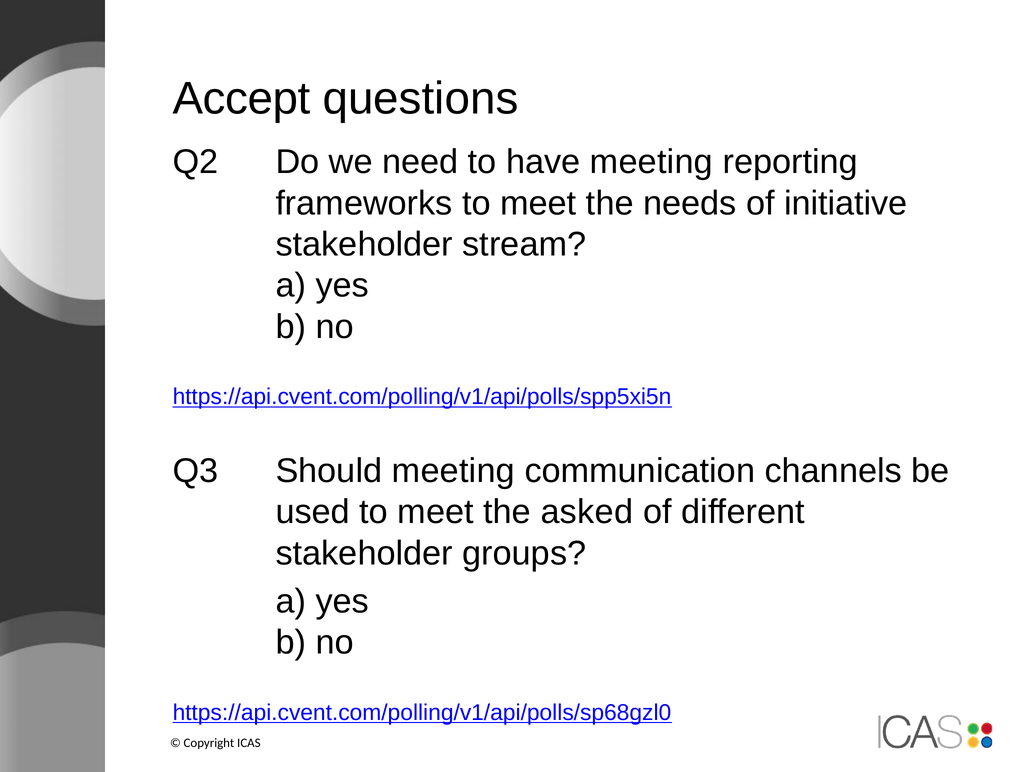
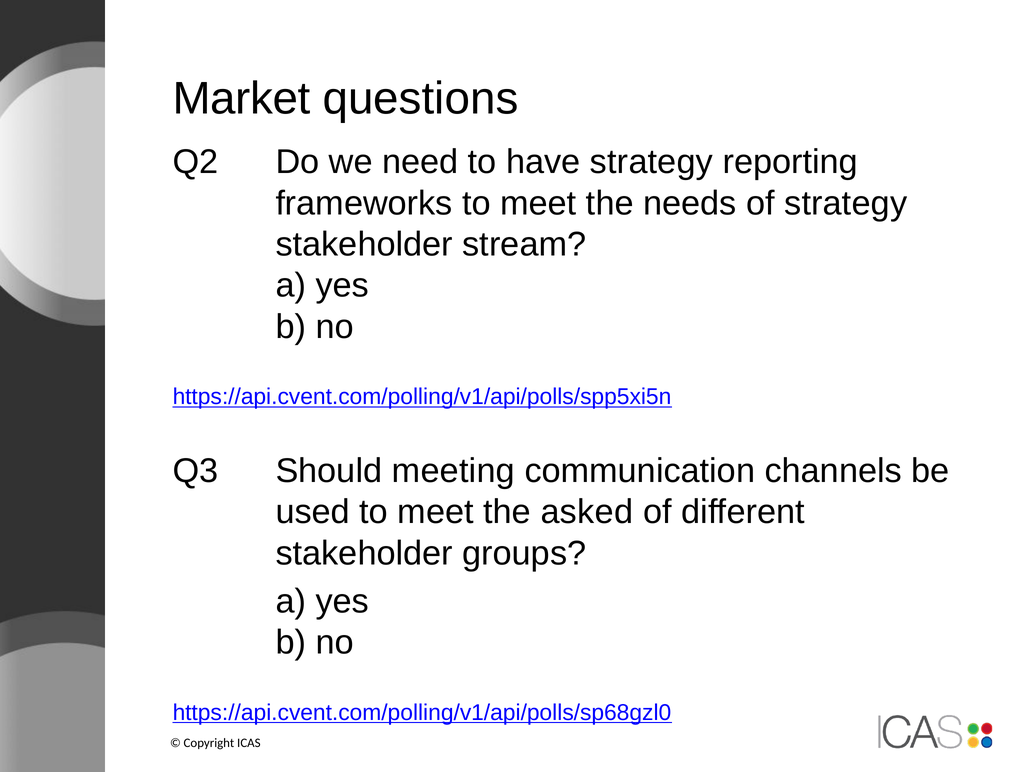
Accept: Accept -> Market
have meeting: meeting -> strategy
of initiative: initiative -> strategy
